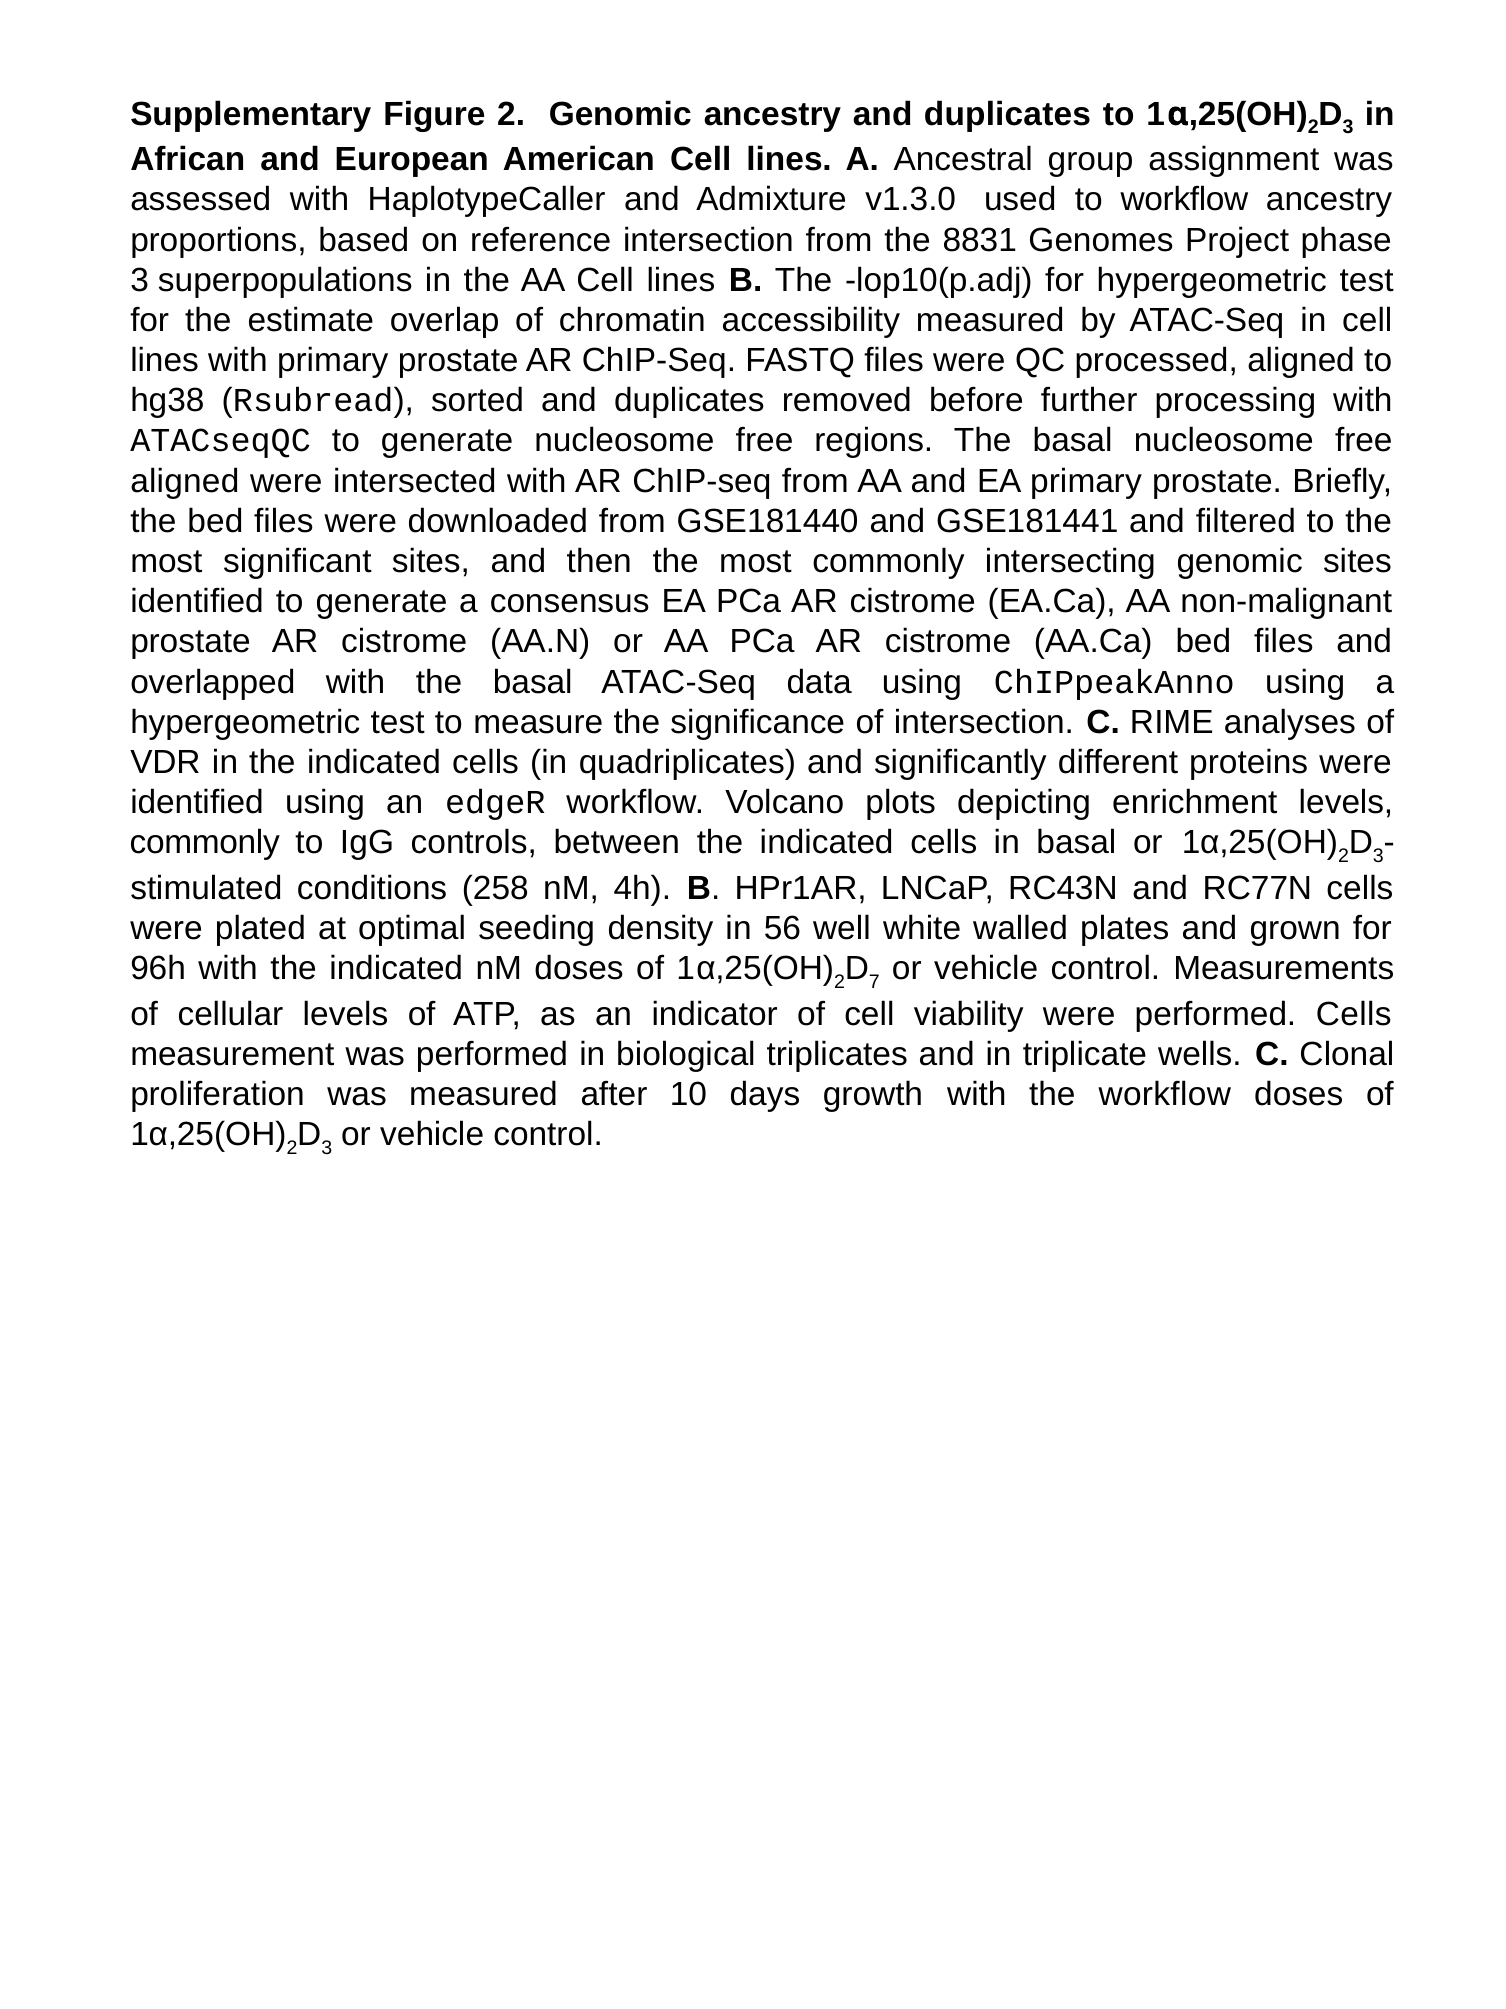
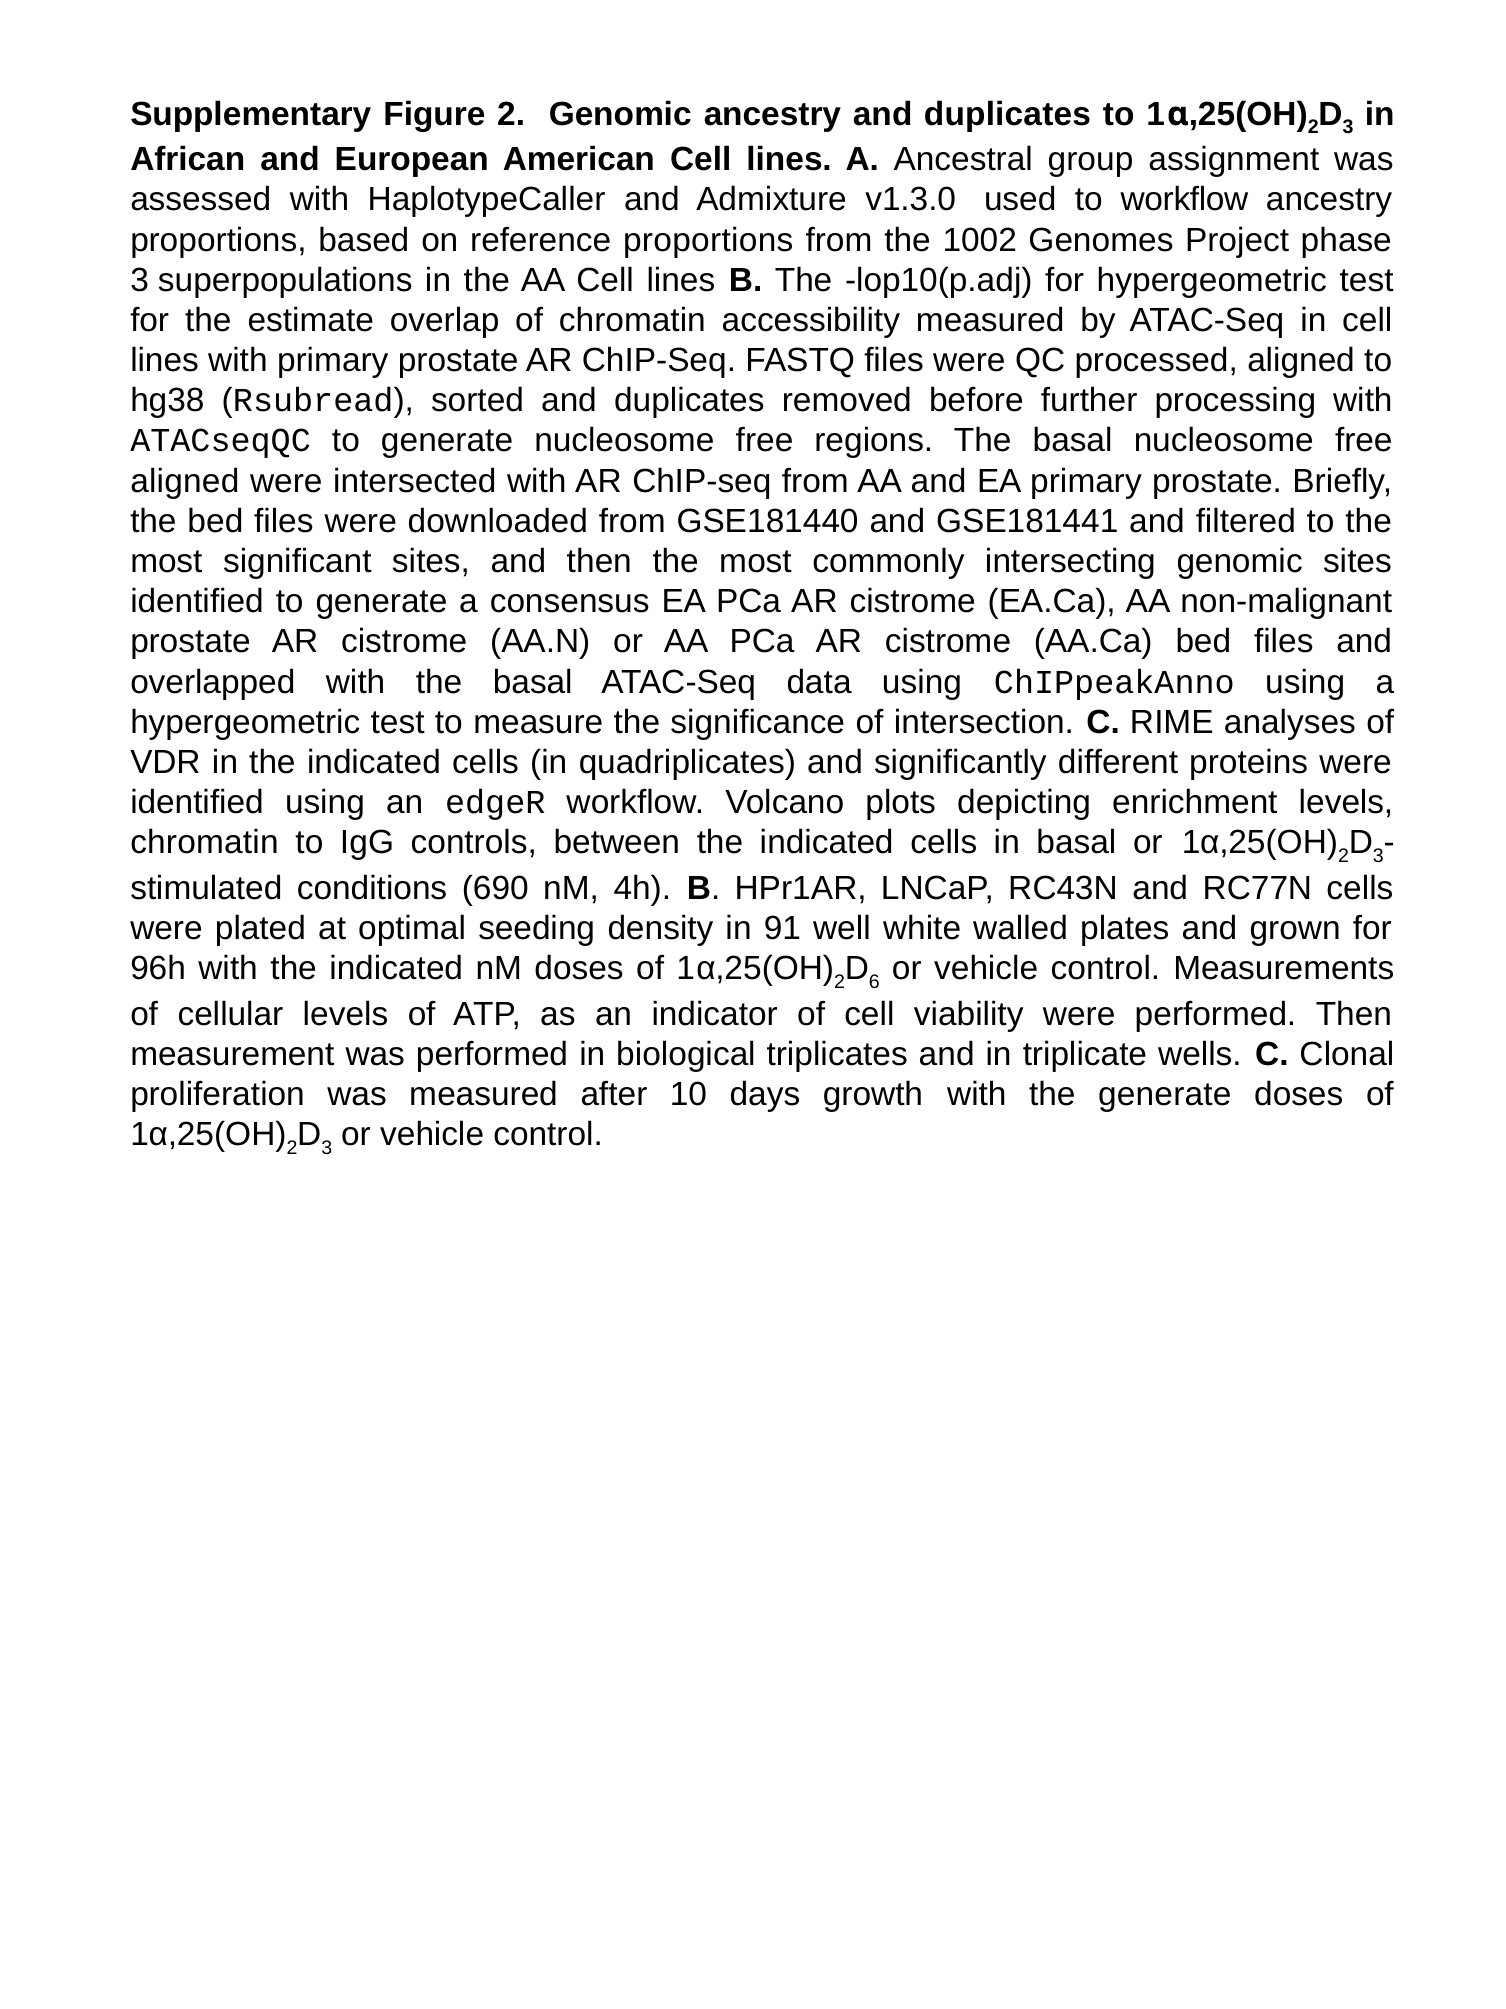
reference intersection: intersection -> proportions
8831: 8831 -> 1002
commonly at (205, 842): commonly -> chromatin
258: 258 -> 690
56: 56 -> 91
7: 7 -> 6
performed Cells: Cells -> Then
the workflow: workflow -> generate
